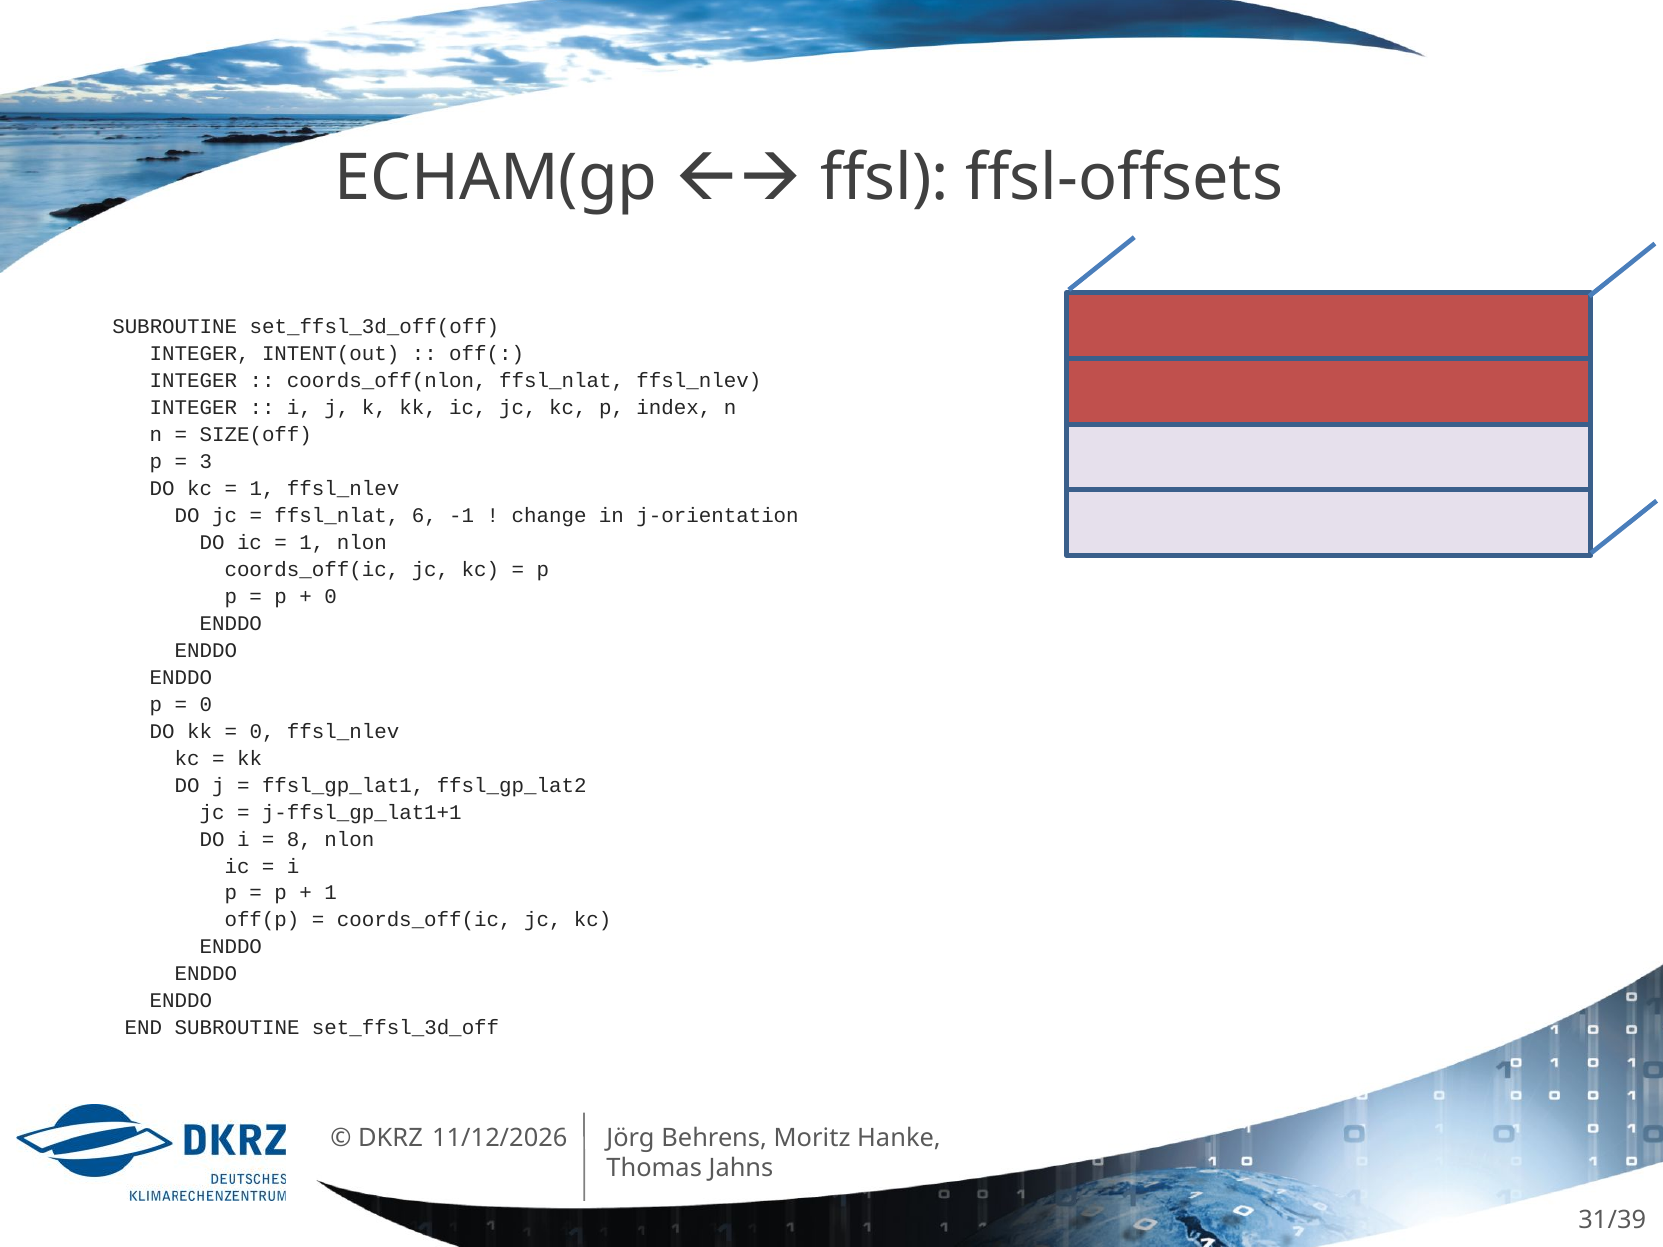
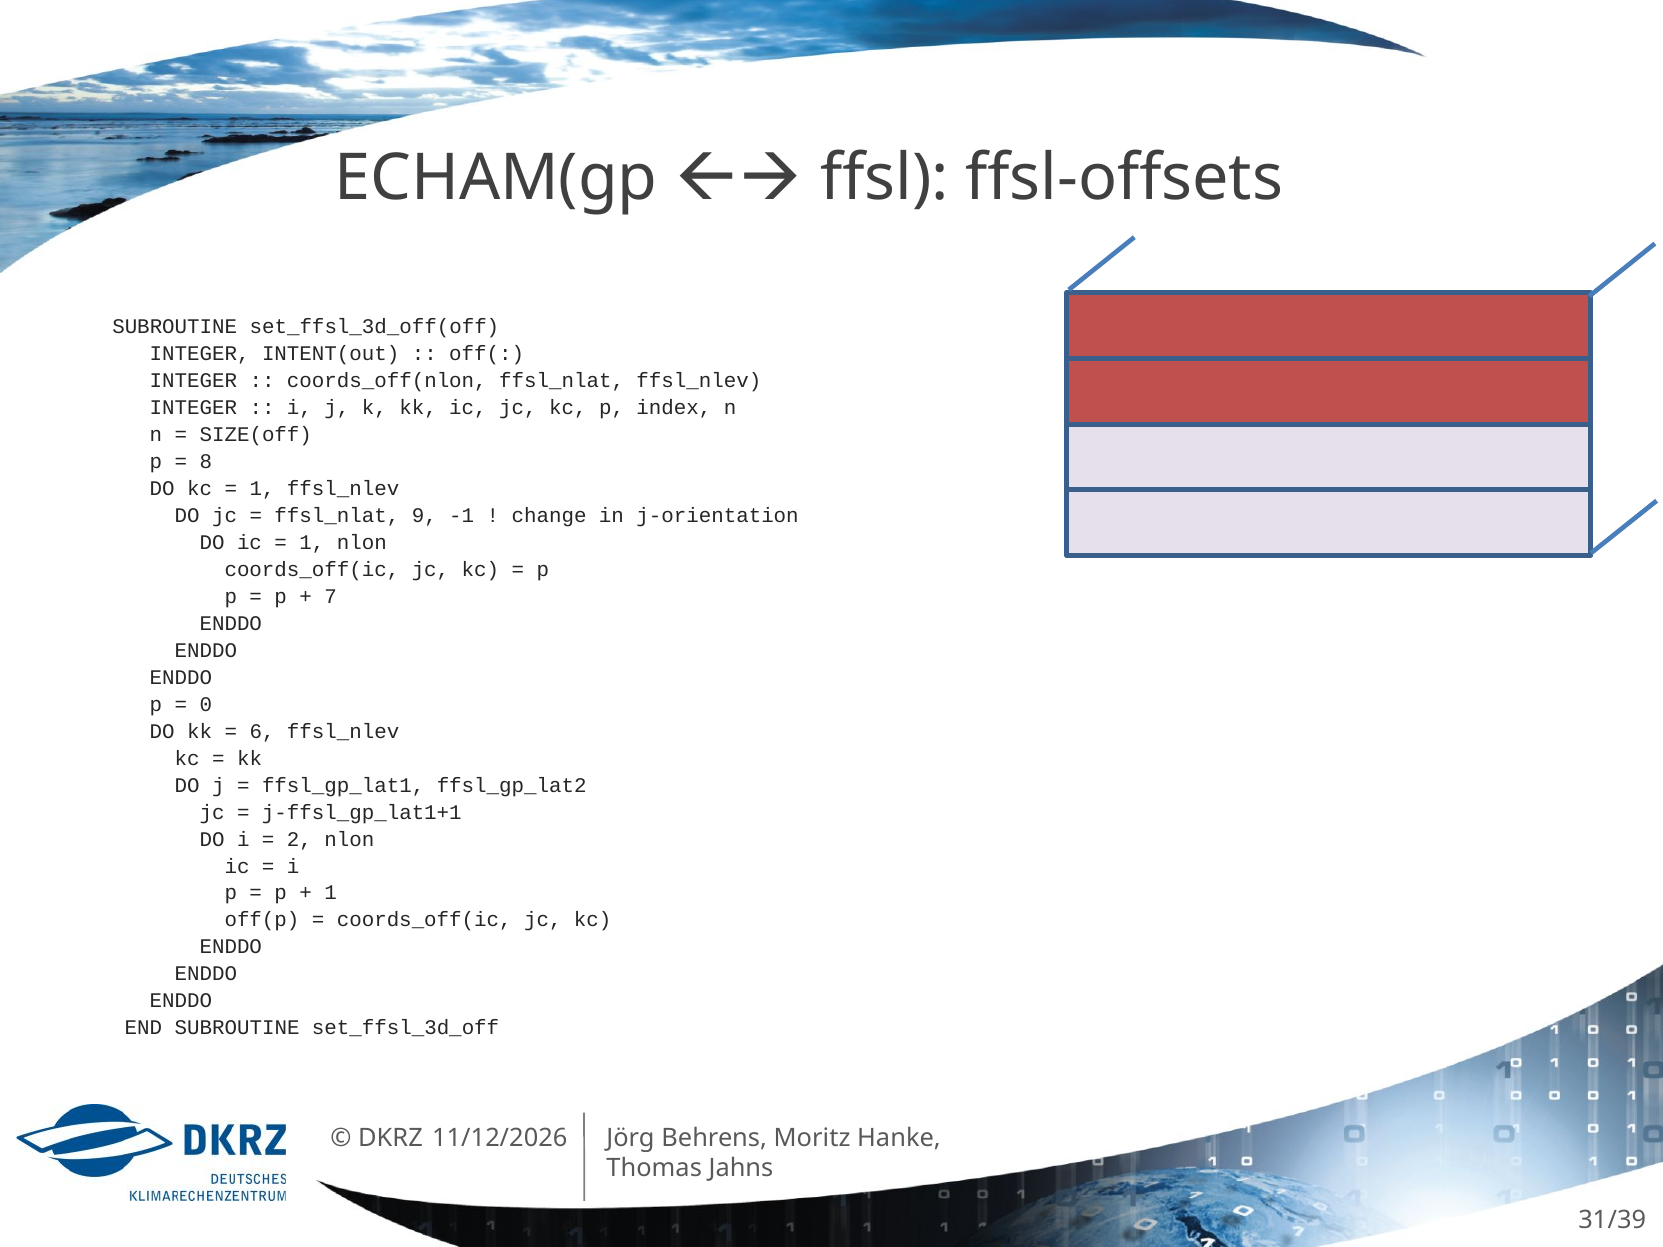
3: 3 -> 8
6: 6 -> 9
0 at (331, 597): 0 -> 7
0 at (262, 731): 0 -> 6
8: 8 -> 2
